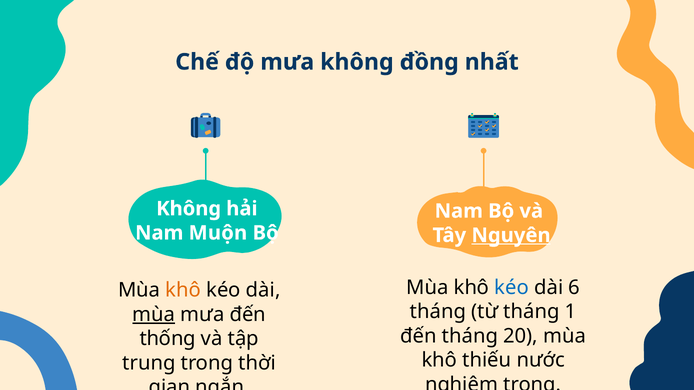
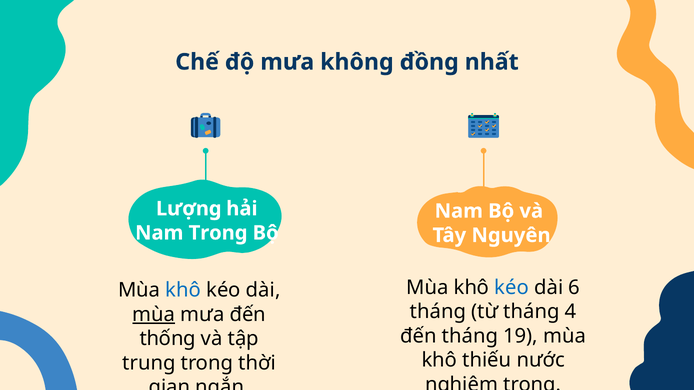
Không at (189, 209): Không -> Lượng
Nam Muộn: Muộn -> Trong
Nguyên underline: present -> none
khô at (183, 290) colour: orange -> blue
1: 1 -> 4
20: 20 -> 19
